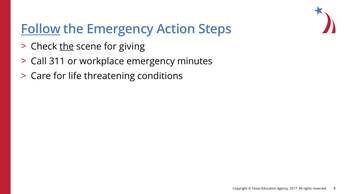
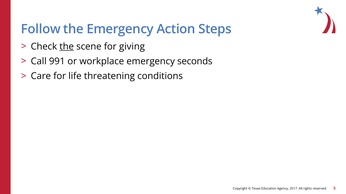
Follow underline: present -> none
311: 311 -> 991
minutes: minutes -> seconds
